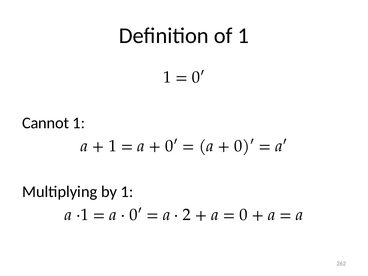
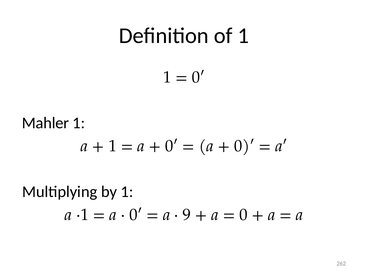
Cannot: Cannot -> Mahler
2: 2 -> 9
